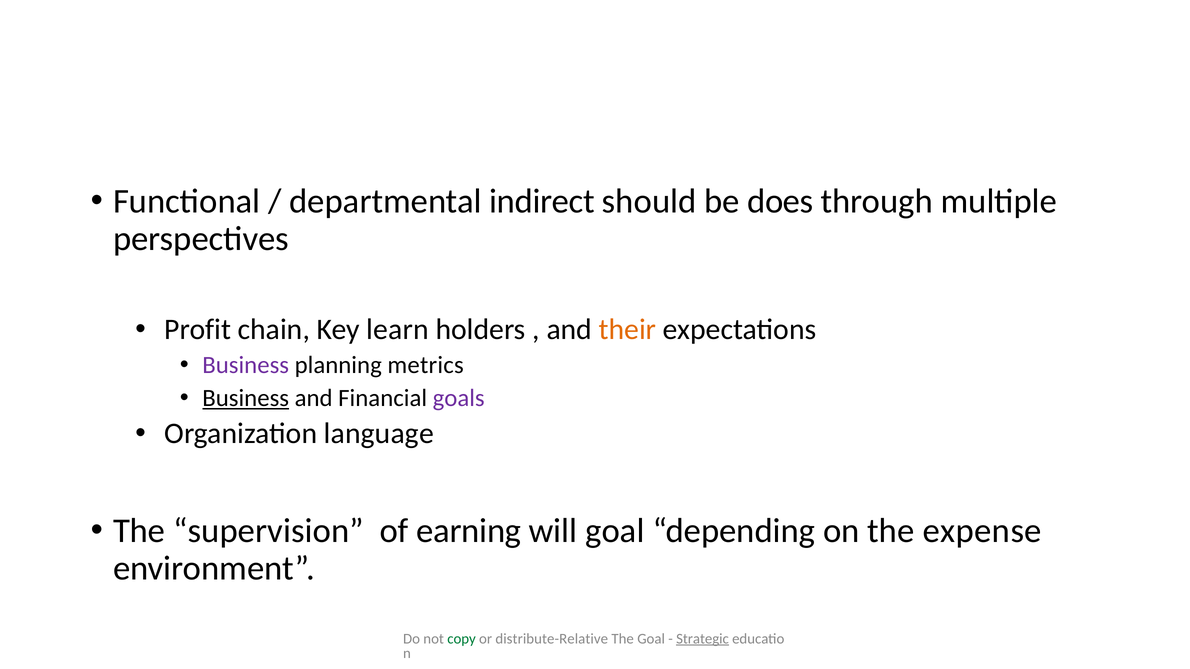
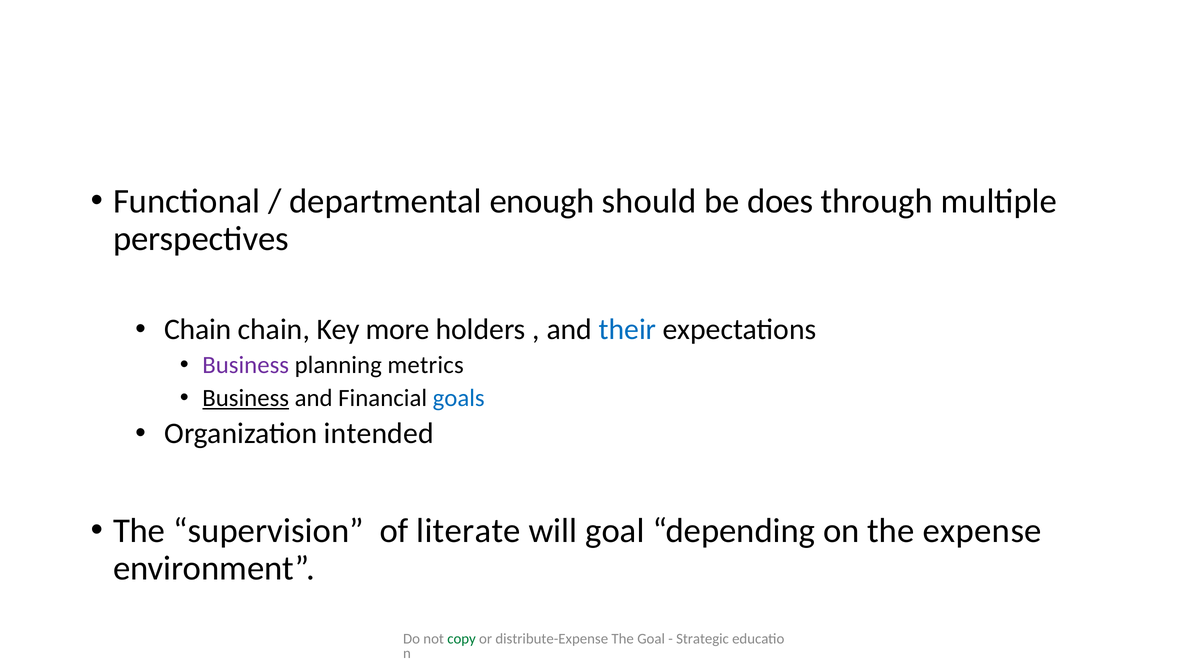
indirect: indirect -> enough
Profit at (198, 330): Profit -> Chain
learn: learn -> more
their colour: orange -> blue
goals colour: purple -> blue
language: language -> intended
earning: earning -> literate
distribute-Relative: distribute-Relative -> distribute-Expense
Strategic underline: present -> none
